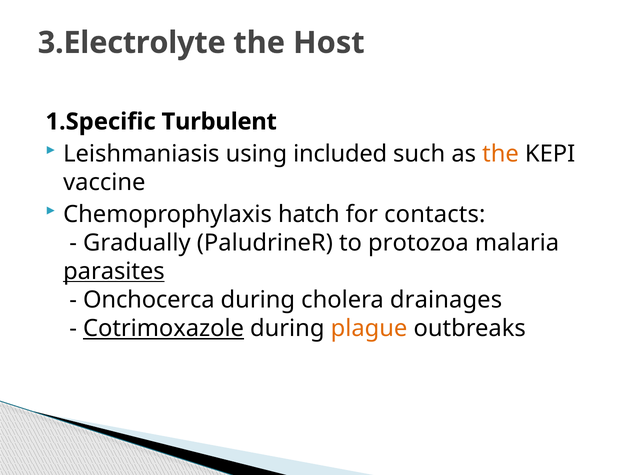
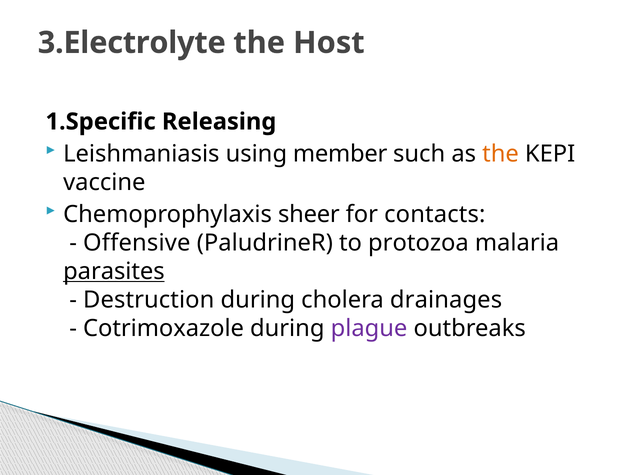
Turbulent: Turbulent -> Releasing
included: included -> member
hatch: hatch -> sheer
Gradually: Gradually -> Offensive
Onchocerca: Onchocerca -> Destruction
Cotrimoxazole underline: present -> none
plague colour: orange -> purple
